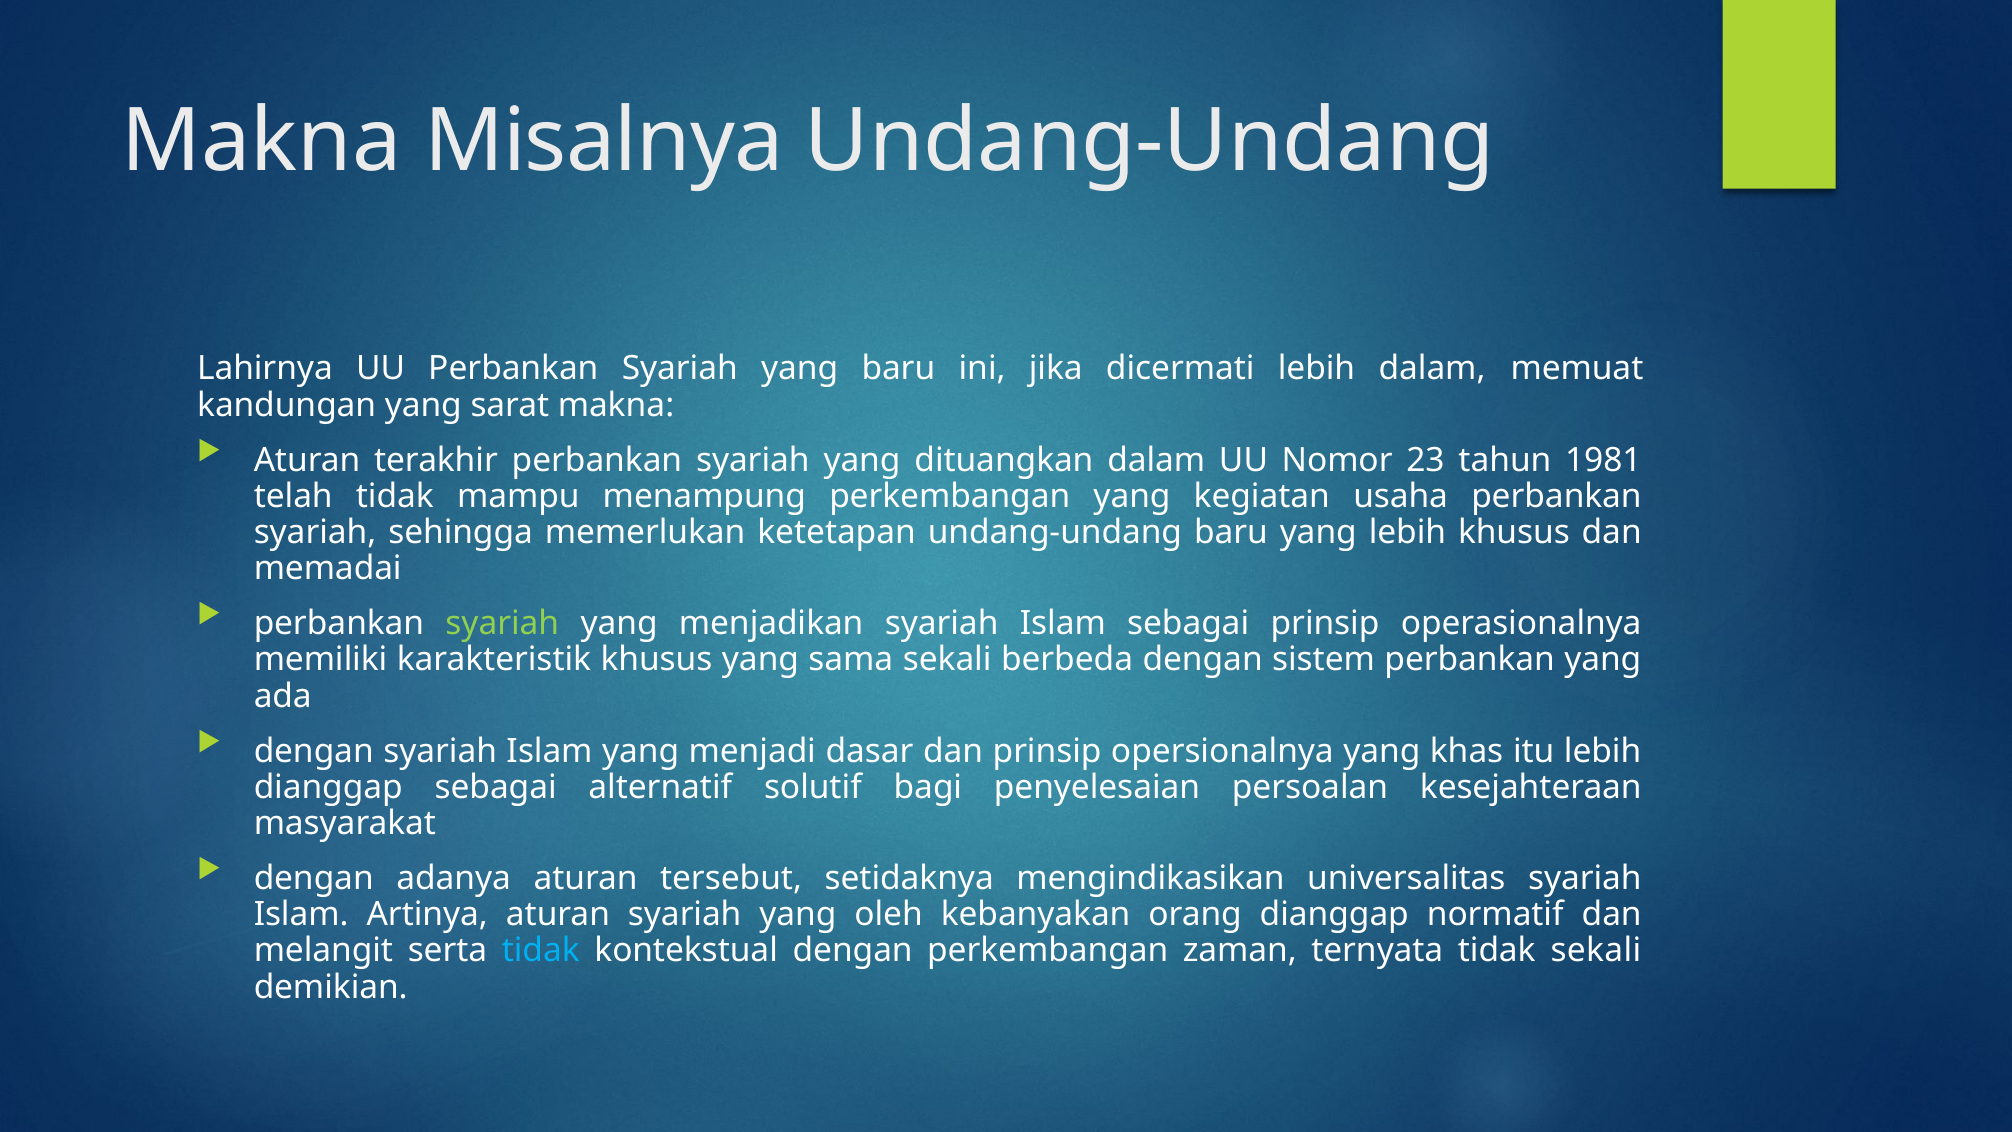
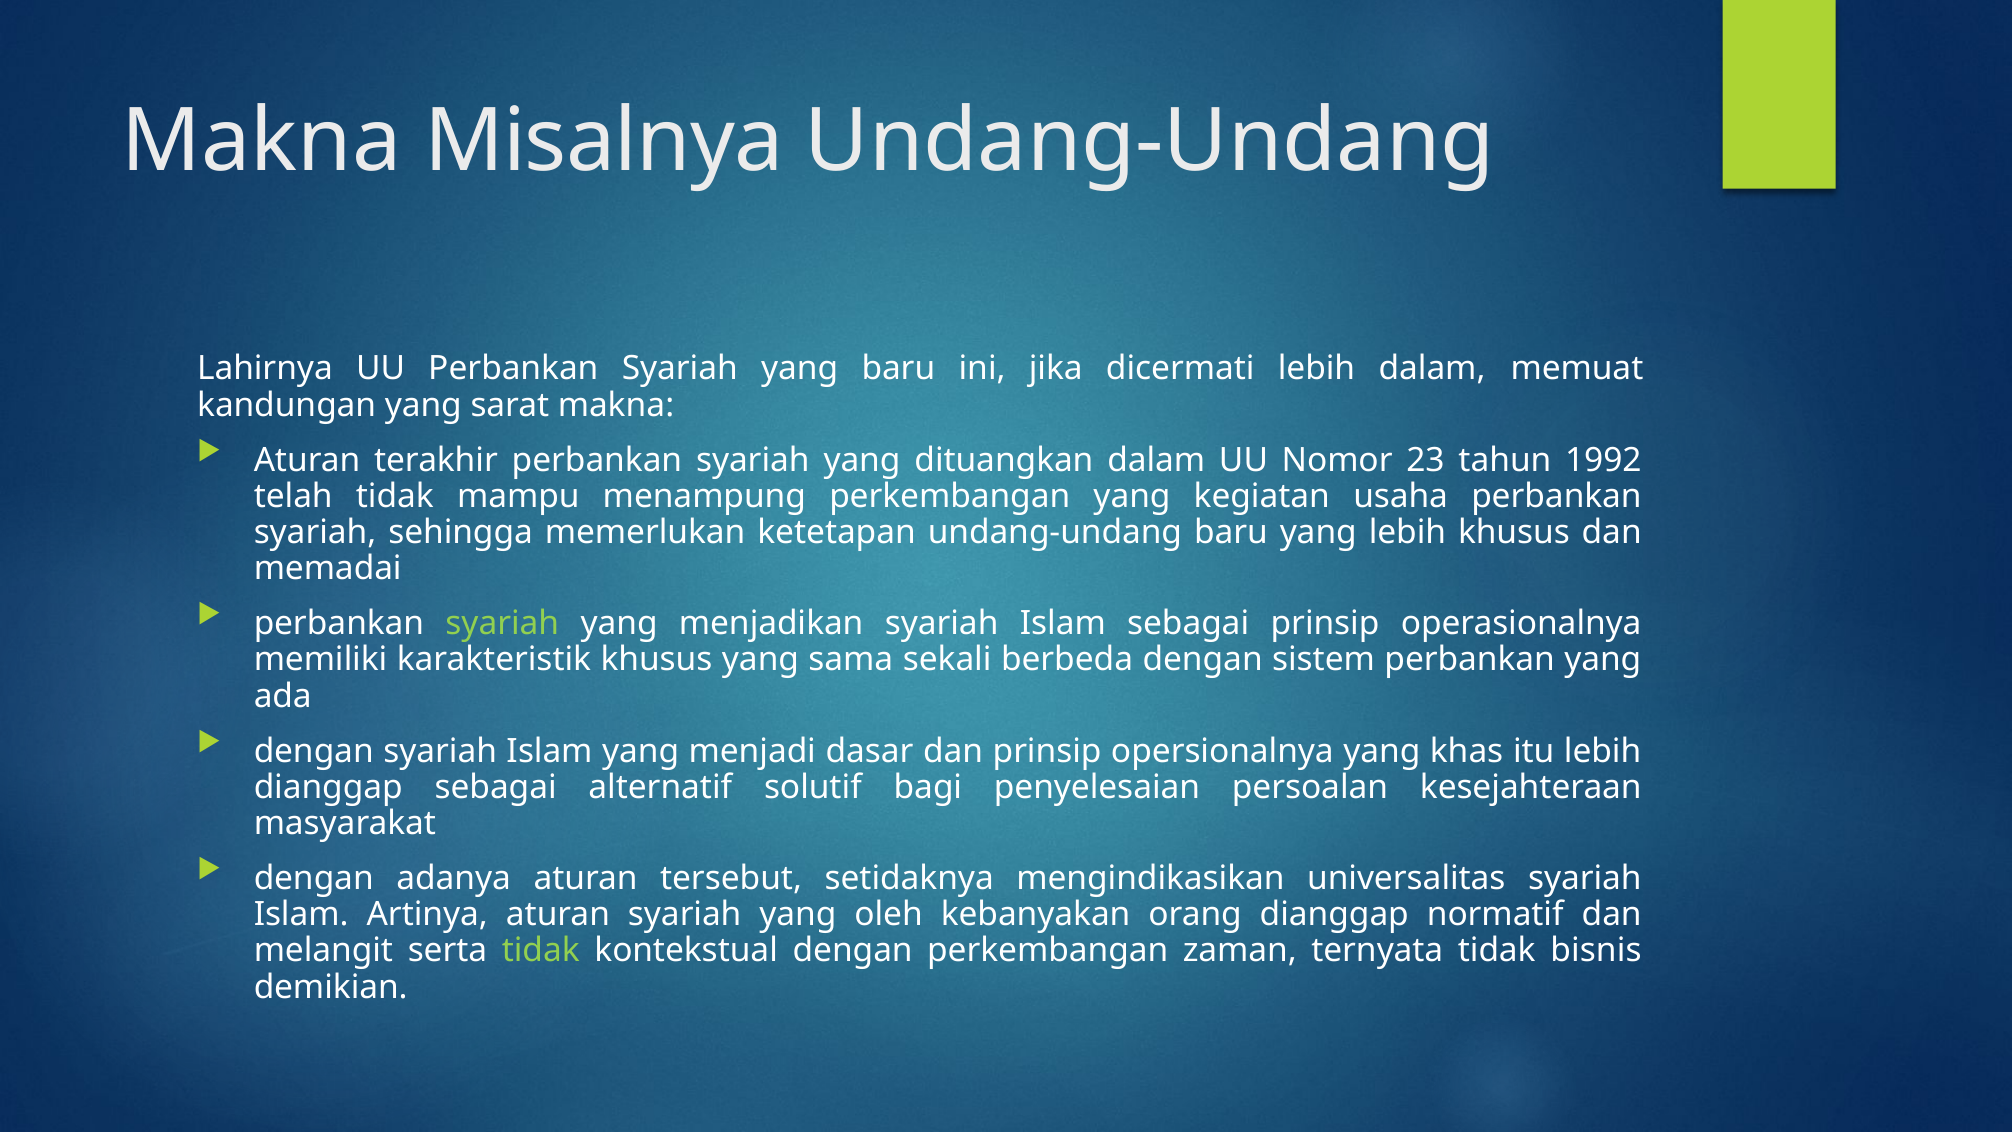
1981: 1981 -> 1992
tidak at (541, 951) colour: light blue -> light green
tidak sekali: sekali -> bisnis
